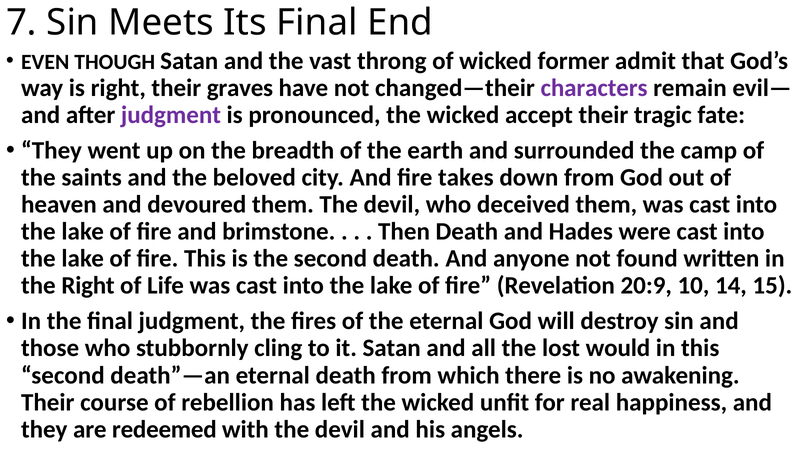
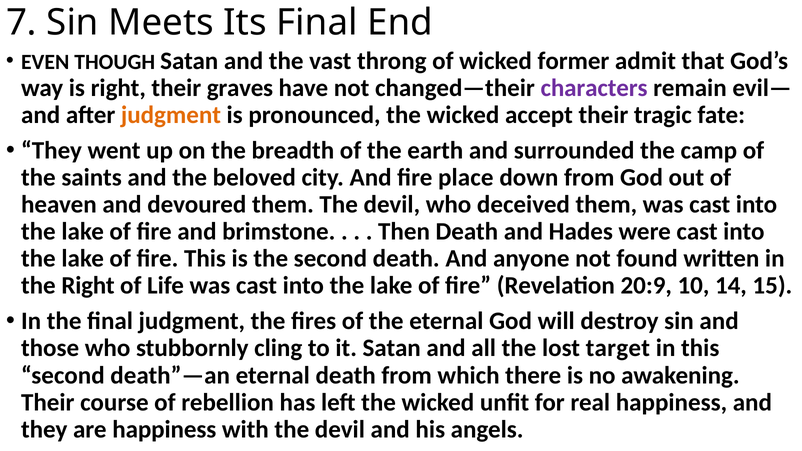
judgment at (171, 115) colour: purple -> orange
takes: takes -> place
would: would -> target
are redeemed: redeemed -> happiness
